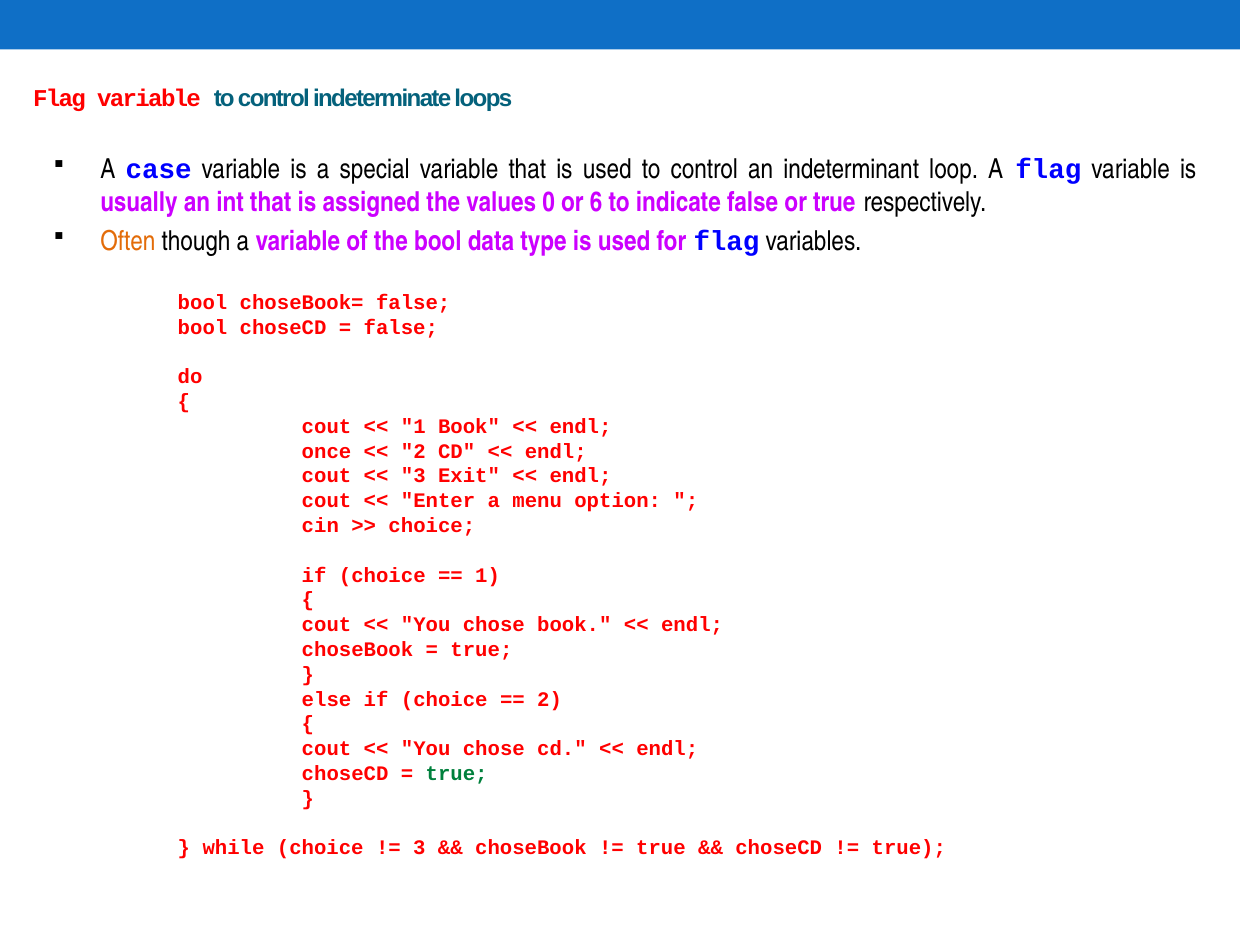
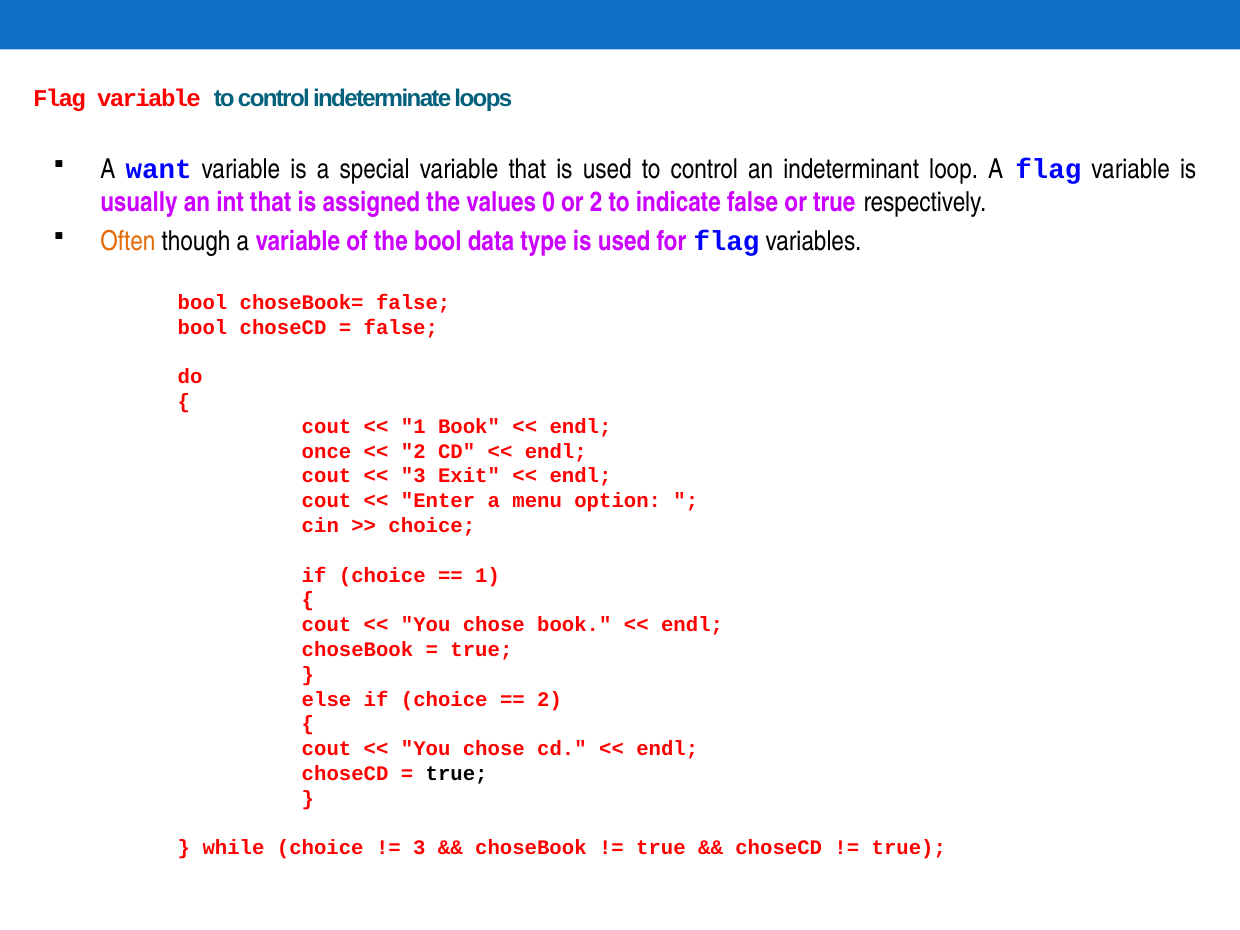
case: case -> want
or 6: 6 -> 2
true at (457, 774) colour: green -> black
